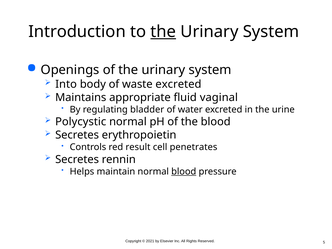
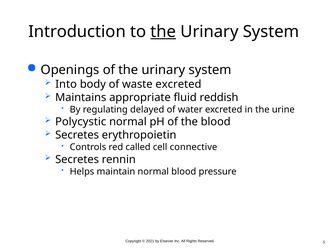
vaginal: vaginal -> reddish
bladder: bladder -> delayed
result: result -> called
penetrates: penetrates -> connective
blood at (184, 171) underline: present -> none
